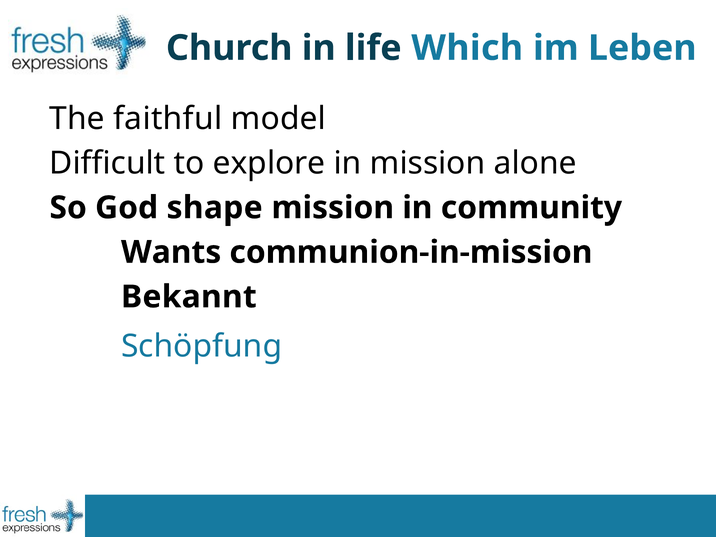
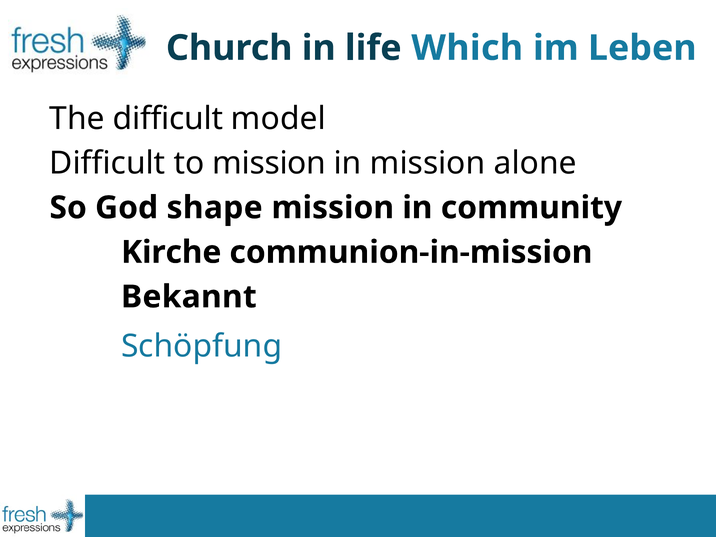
The faithful: faithful -> difficult
to explore: explore -> mission
Wants: Wants -> Kirche
